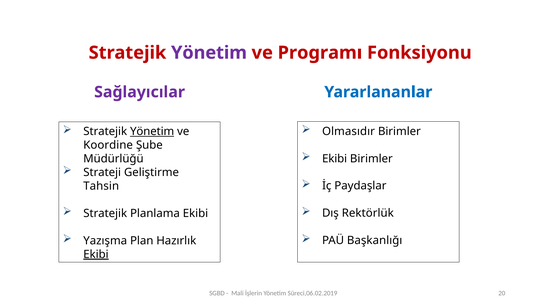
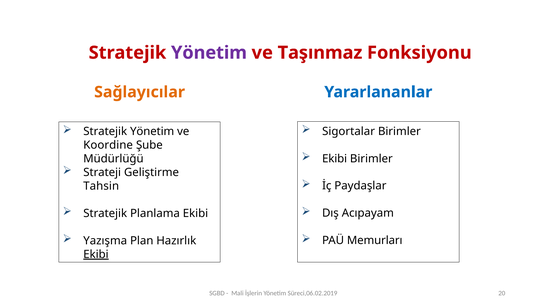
Programı: Programı -> Taşınmaz
Sağlayıcılar colour: purple -> orange
Olmasıdır: Olmasıdır -> Sigortalar
Yönetim at (152, 132) underline: present -> none
Rektörlük: Rektörlük -> Acıpayam
Başkanlığı: Başkanlığı -> Memurları
